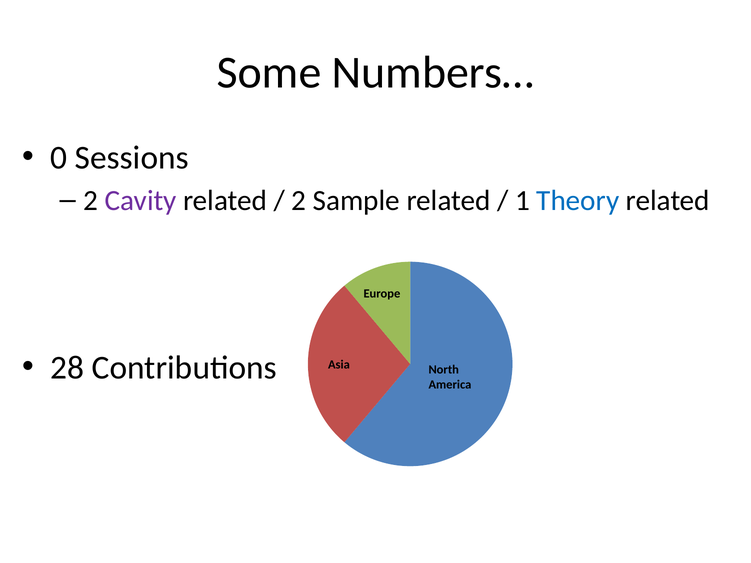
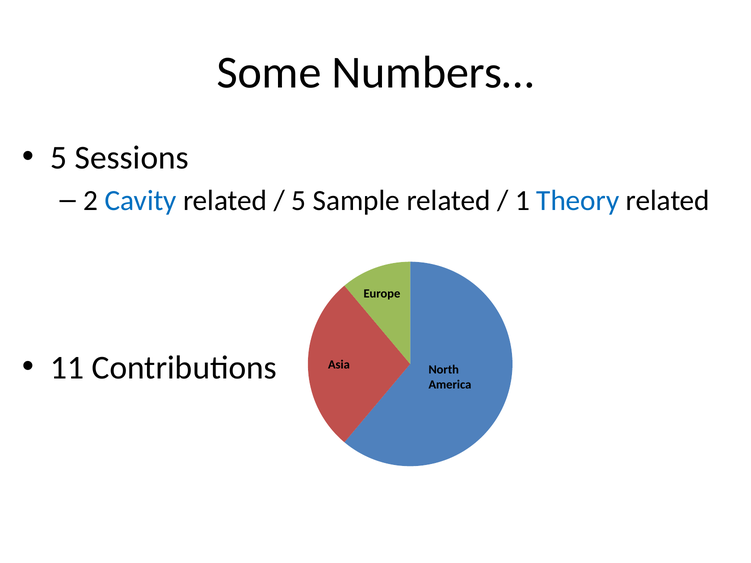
0 at (59, 158): 0 -> 5
Cavity colour: purple -> blue
2 at (299, 201): 2 -> 5
28: 28 -> 11
